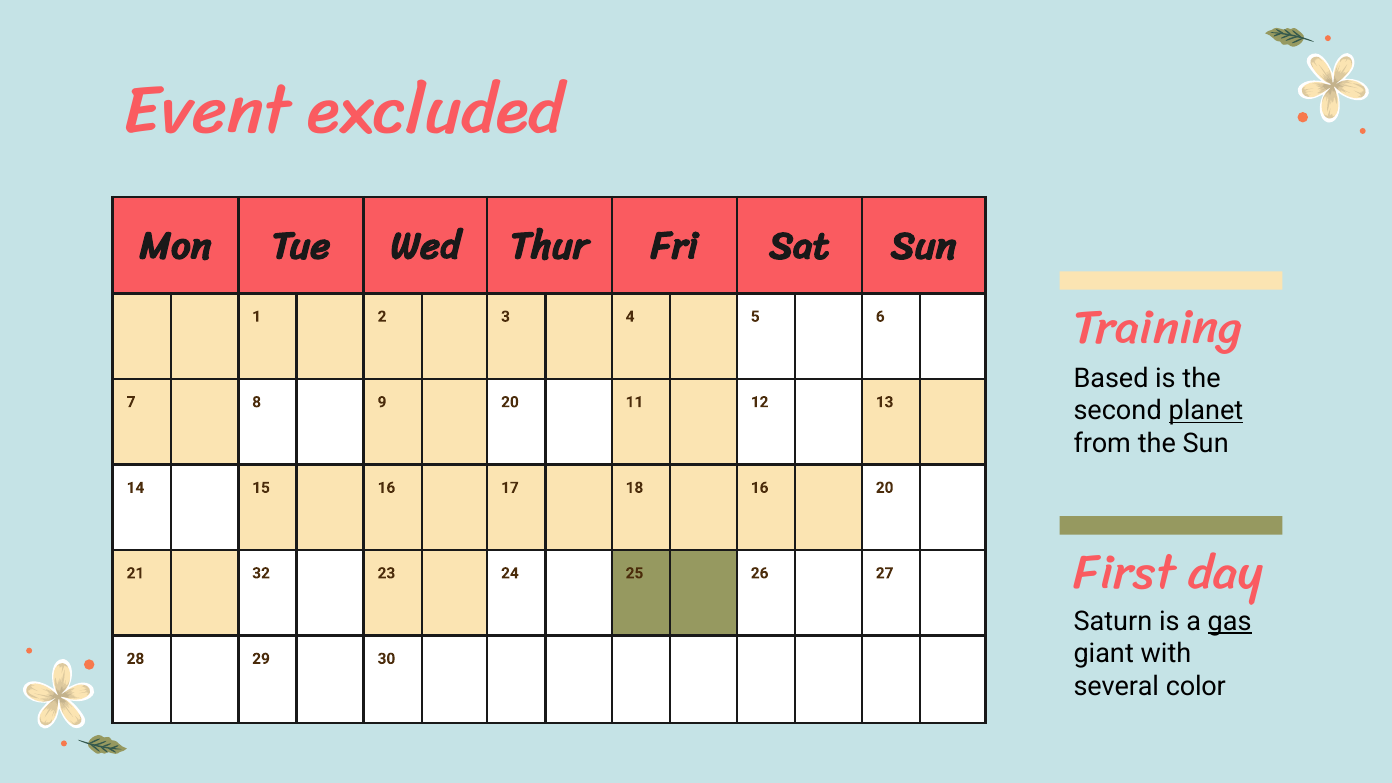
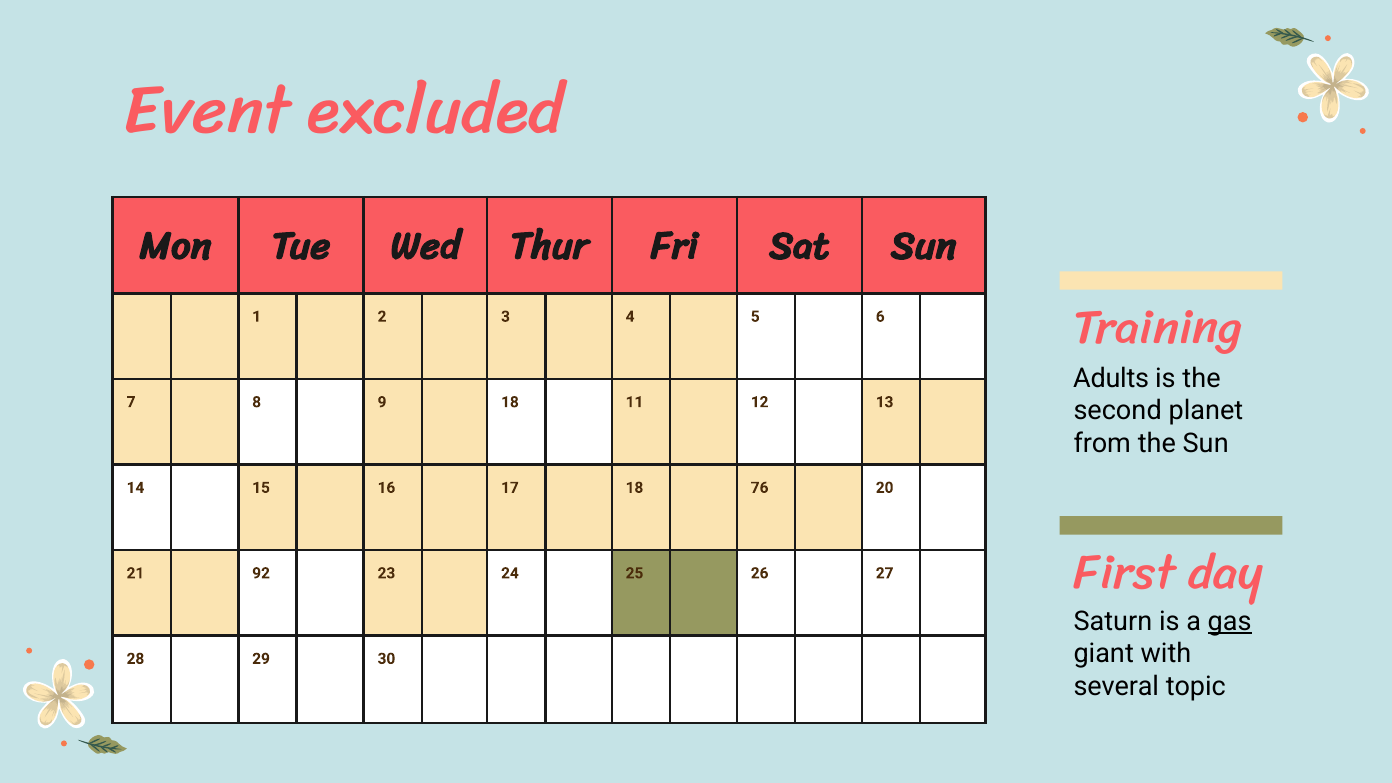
Based: Based -> Adults
9 20: 20 -> 18
planet underline: present -> none
18 16: 16 -> 76
32: 32 -> 92
color: color -> topic
